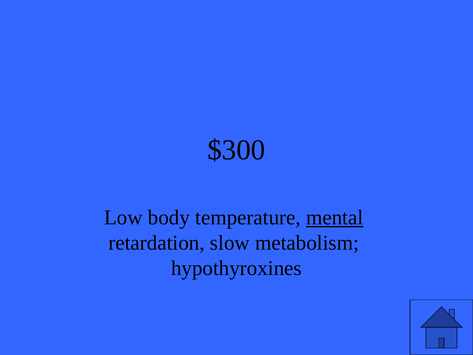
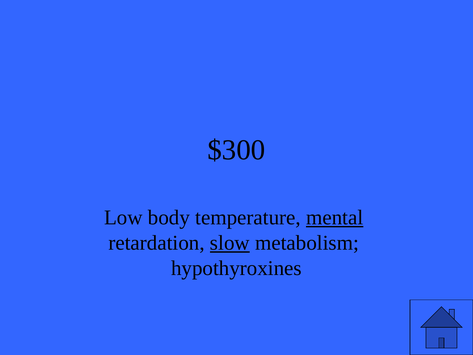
slow underline: none -> present
